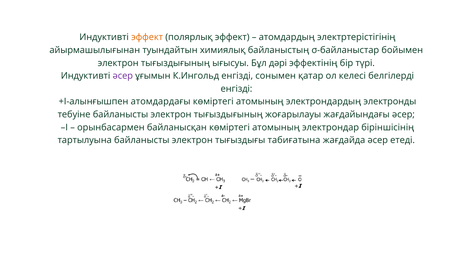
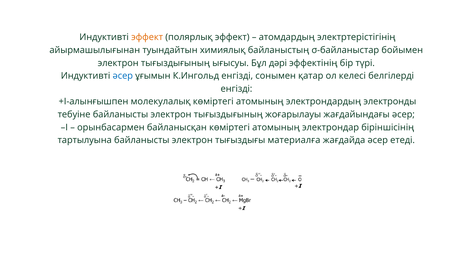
әсер at (123, 76) colour: purple -> blue
атомдардағы: атомдардағы -> молекулалық
табиғатына: табиғатына -> материалға
